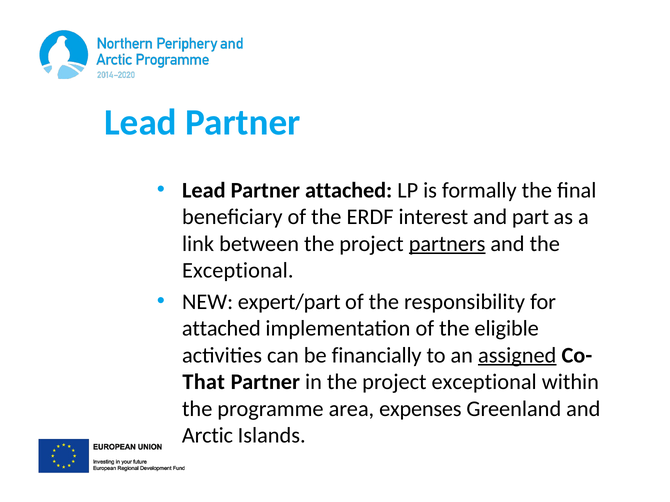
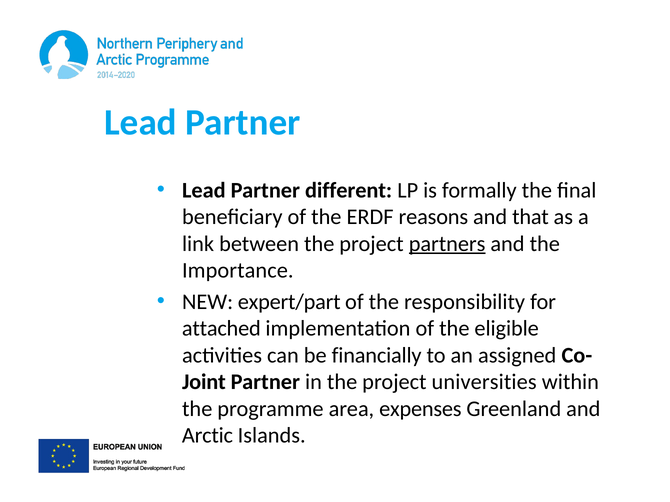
Partner attached: attached -> different
interest: interest -> reasons
part: part -> that
Exceptional at (238, 271): Exceptional -> Importance
assigned underline: present -> none
That: That -> Joint
project exceptional: exceptional -> universities
